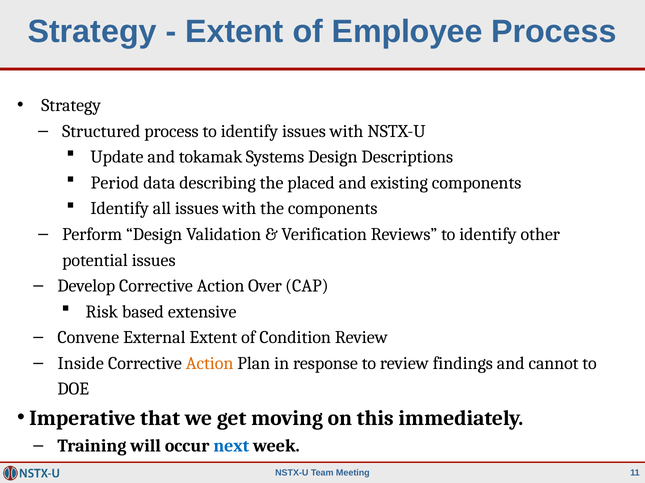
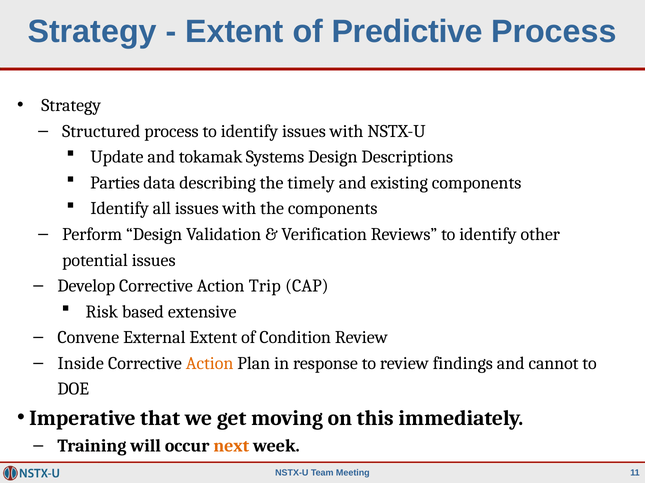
Employee: Employee -> Predictive
Period: Period -> Parties
placed: placed -> timely
Over: Over -> Trip
next colour: blue -> orange
